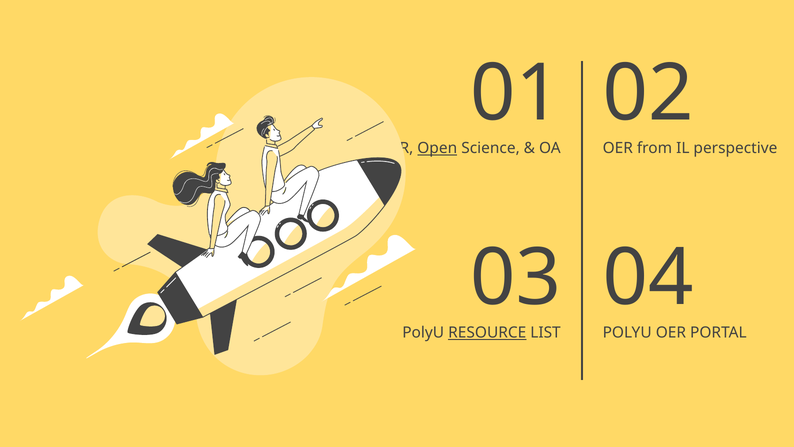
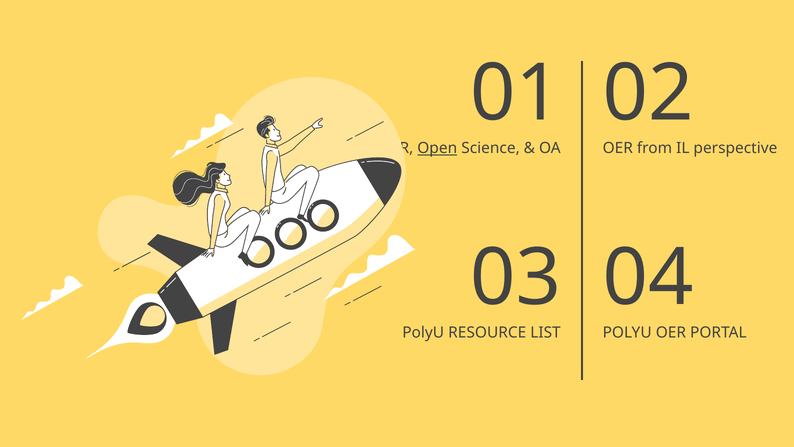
RESOURCE underline: present -> none
